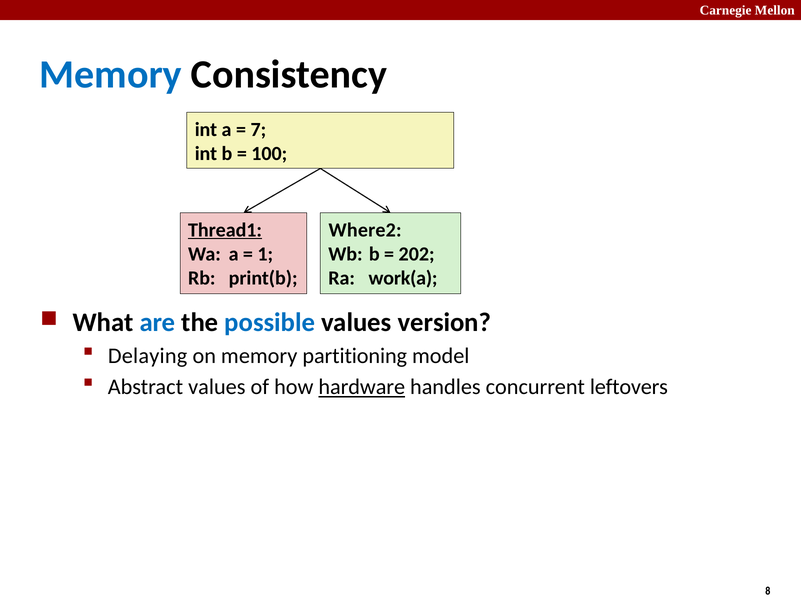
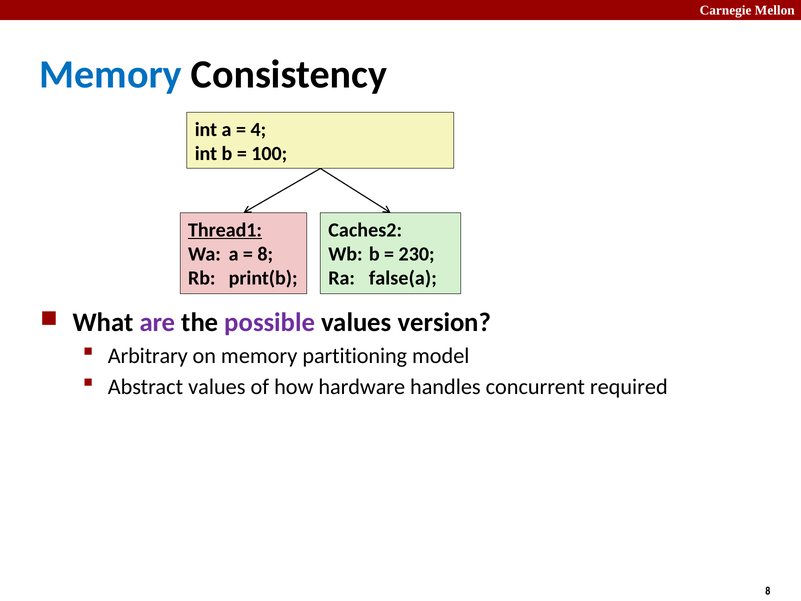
7: 7 -> 4
Where2: Where2 -> Caches2
1 at (265, 254): 1 -> 8
202: 202 -> 230
work(a: work(a -> false(a
are colour: blue -> purple
possible colour: blue -> purple
Delaying: Delaying -> Arbitrary
hardware underline: present -> none
leftovers: leftovers -> required
